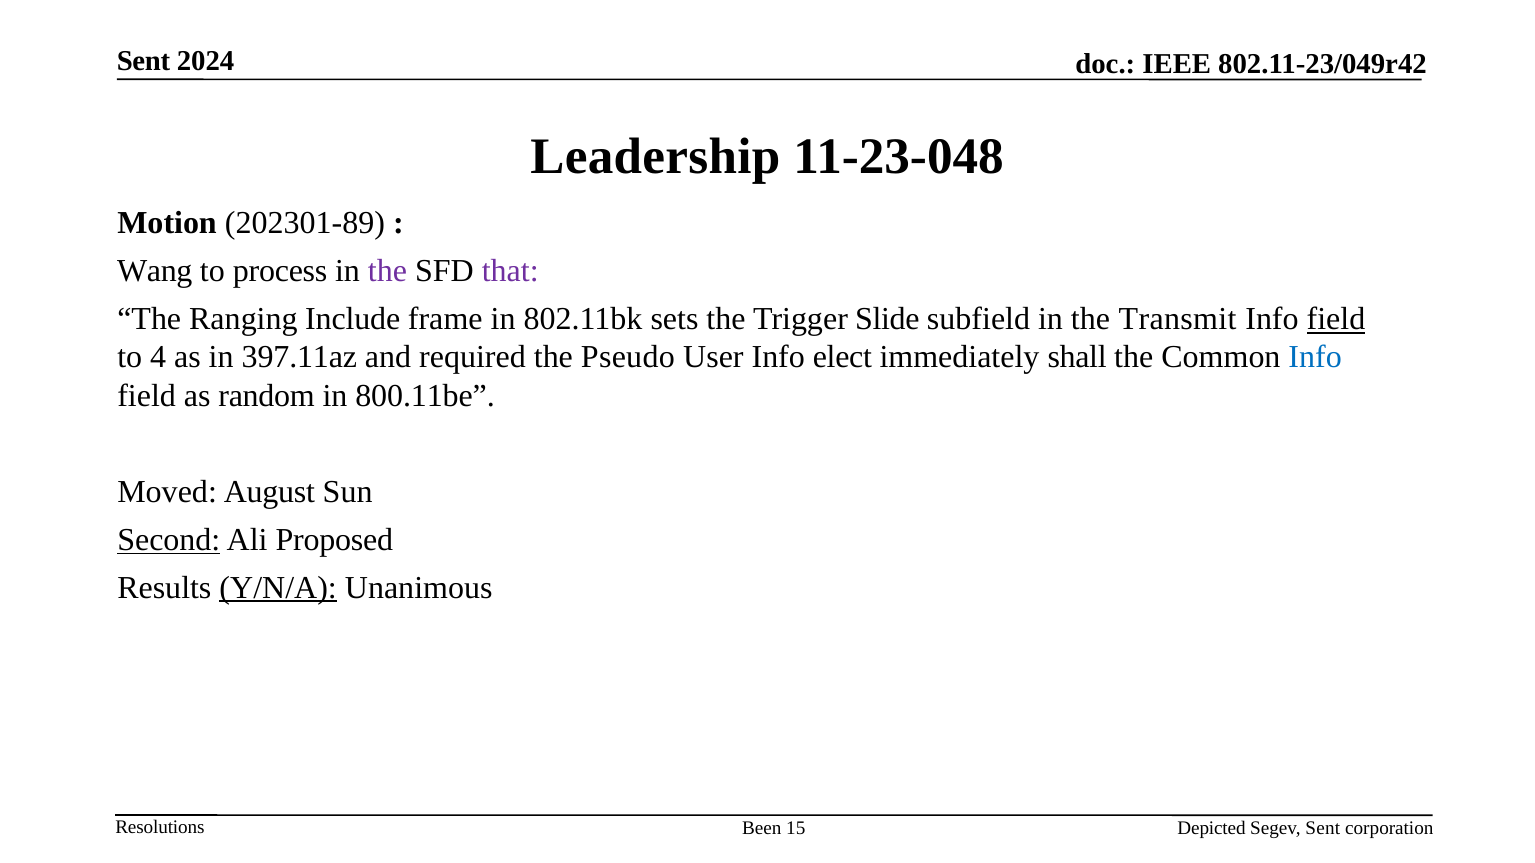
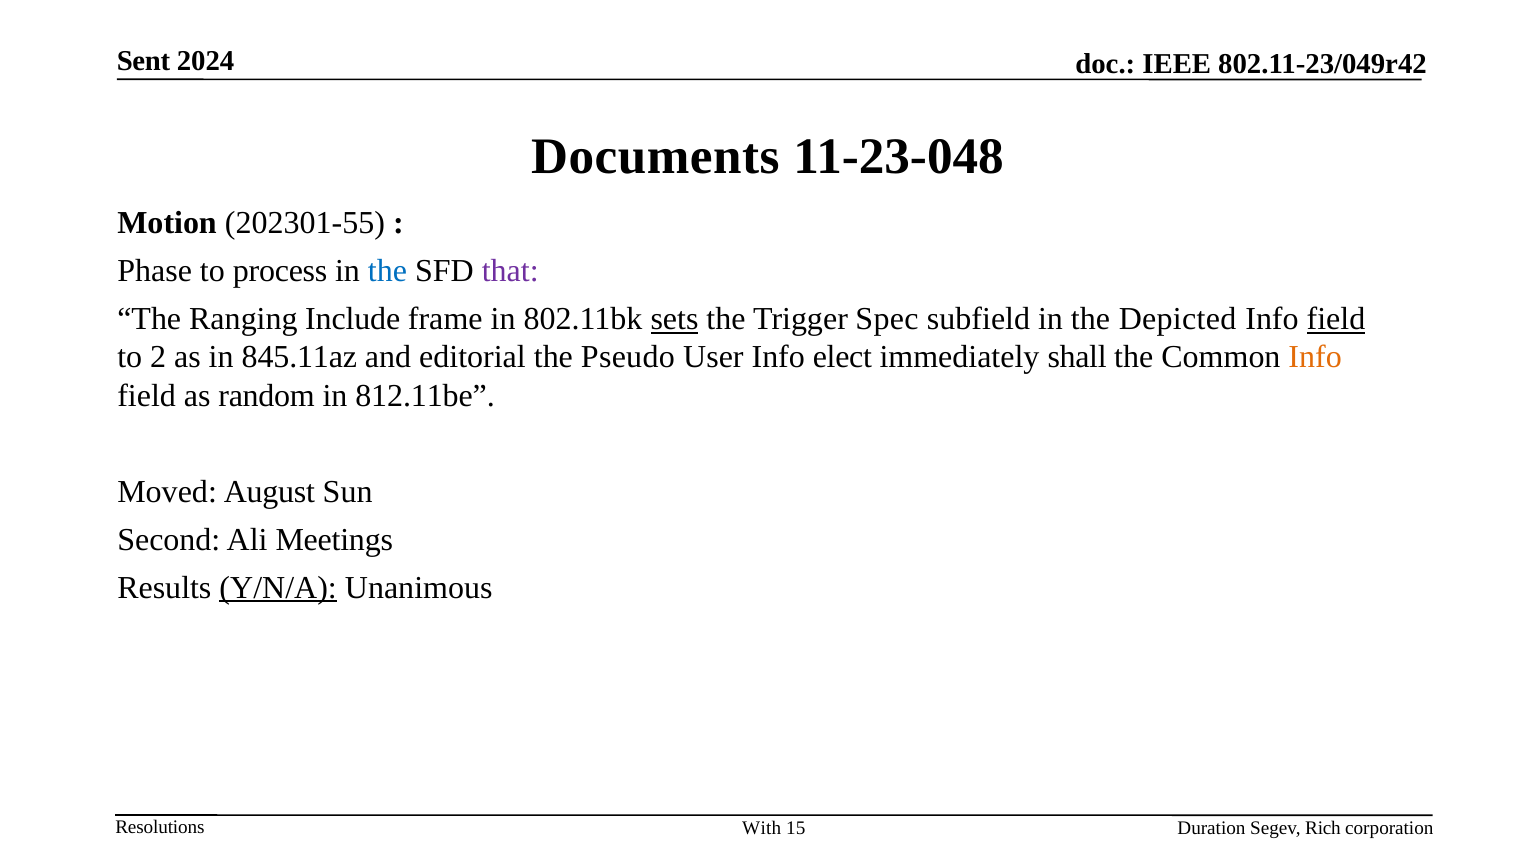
Leadership: Leadership -> Documents
202301-89: 202301-89 -> 202301-55
Wang: Wang -> Phase
the at (387, 271) colour: purple -> blue
sets underline: none -> present
Slide: Slide -> Spec
Transmit: Transmit -> Depicted
4: 4 -> 2
397.11az: 397.11az -> 845.11az
required: required -> editorial
Info at (1315, 358) colour: blue -> orange
800.11be: 800.11be -> 812.11be
Second underline: present -> none
Proposed: Proposed -> Meetings
Been: Been -> With
Depicted: Depicted -> Duration
Segev Sent: Sent -> Rich
